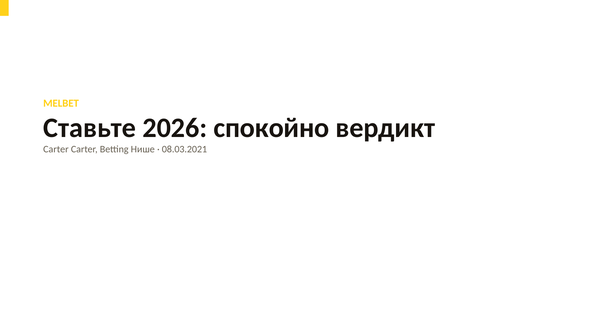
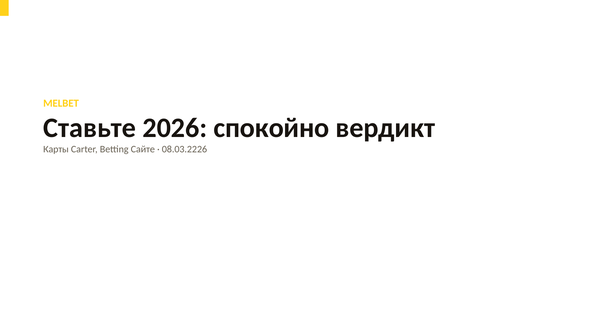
Carter at (56, 149): Carter -> Карты
Нише: Нише -> Сайте
08.03.2021: 08.03.2021 -> 08.03.2226
